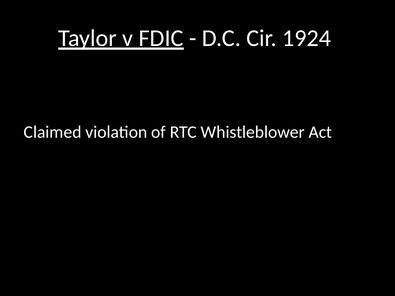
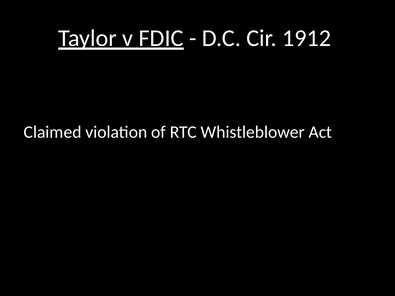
1924: 1924 -> 1912
